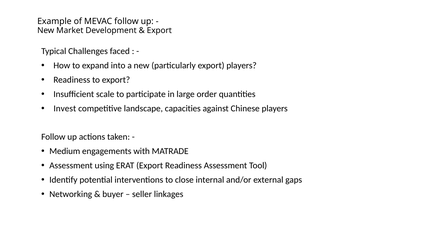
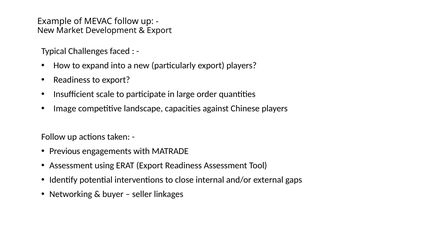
Invest: Invest -> Image
Medium: Medium -> Previous
